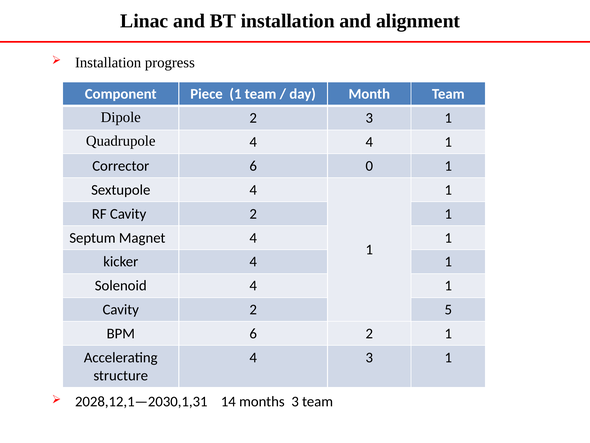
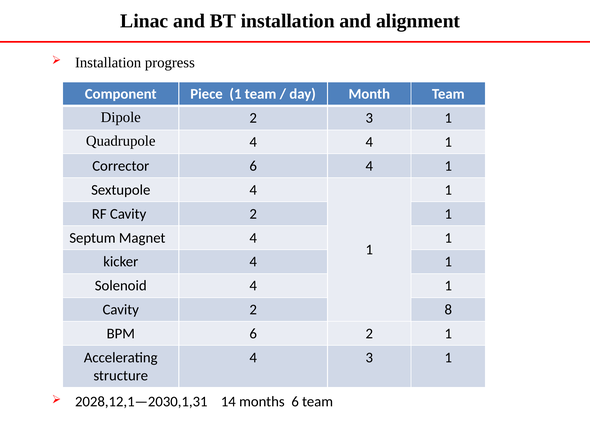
6 0: 0 -> 4
5: 5 -> 8
months 3: 3 -> 6
